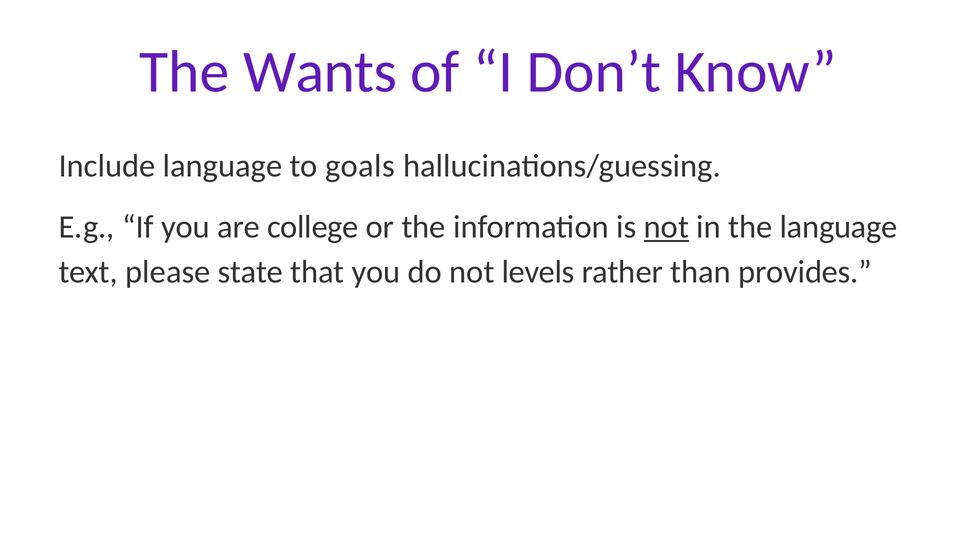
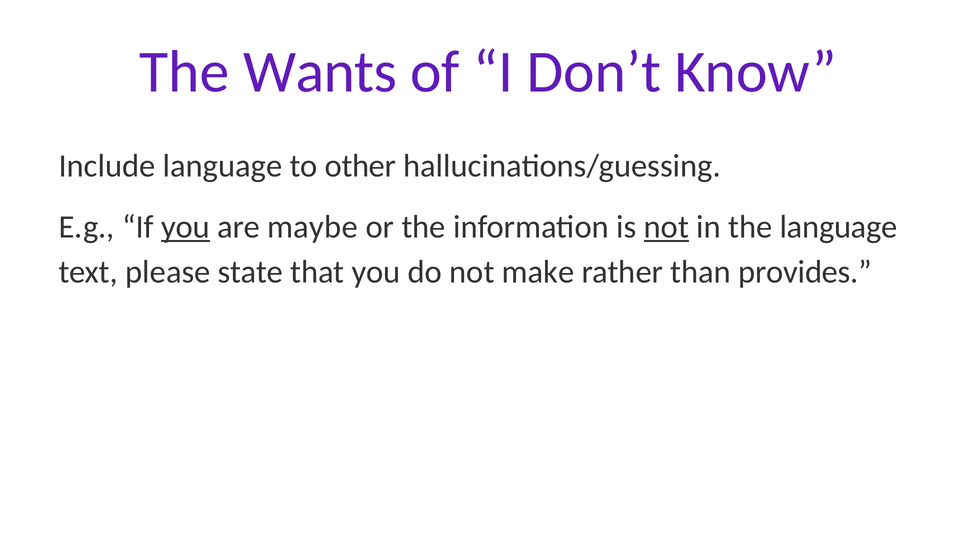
goals: goals -> other
you at (185, 227) underline: none -> present
college: college -> maybe
levels: levels -> make
